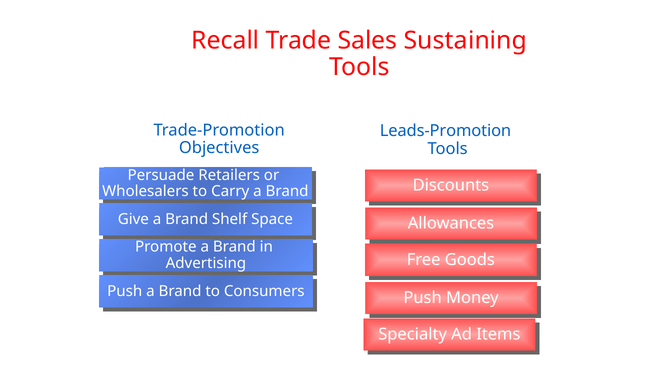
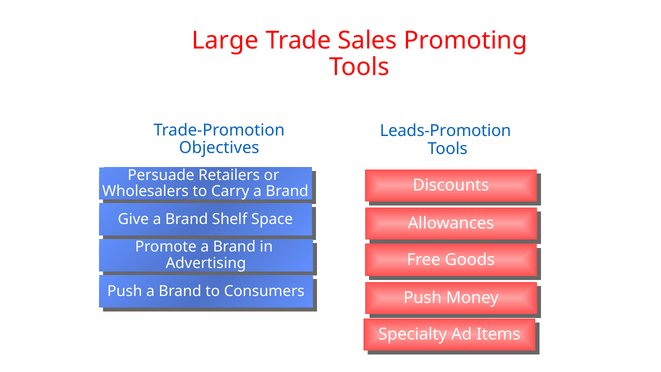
Recall: Recall -> Large
Sustaining: Sustaining -> Promoting
